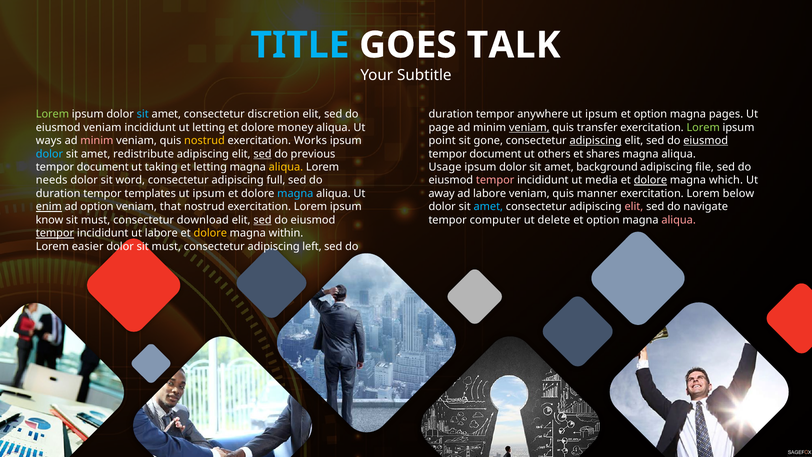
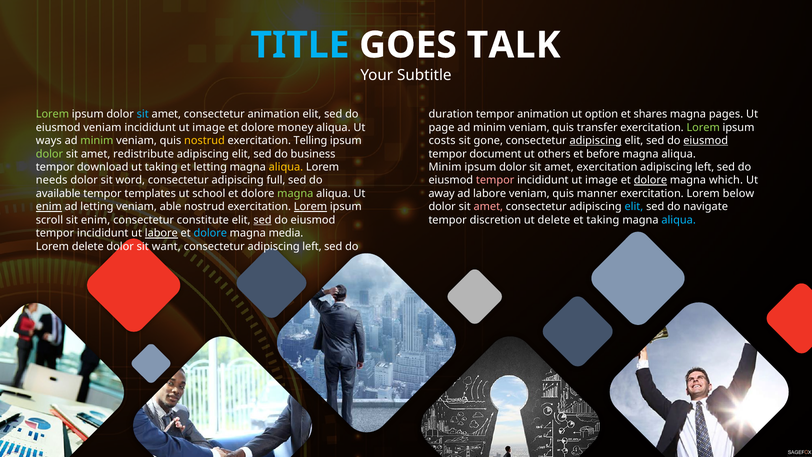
consectetur discretion: discretion -> animation
tempor anywhere: anywhere -> animation
ipsum at (601, 114): ipsum -> option
option at (650, 114): option -> shares
letting at (209, 127): letting -> image
veniam at (529, 127) underline: present -> none
minim at (97, 141) colour: pink -> light green
Works: Works -> Telling
point: point -> costs
dolor at (49, 154) colour: light blue -> light green
sed at (263, 154) underline: present -> none
previous: previous -> business
shares: shares -> before
document at (103, 167): document -> download
Usage at (445, 167): Usage -> Minim
amet background: background -> exercitation
file at (705, 167): file -> left
media at (601, 180): media -> image
duration at (58, 193): duration -> available
ipsum at (209, 193): ipsum -> school
magna at (295, 193) colour: light blue -> light green
ad option: option -> letting
that: that -> able
Lorem at (310, 207) underline: none -> present
amet at (488, 207) colour: light blue -> pink
elit at (634, 207) colour: pink -> light blue
know: know -> scroll
must at (96, 220): must -> enim
download: download -> constitute
computer: computer -> discretion
option at (603, 220): option -> taking
aliqua at (679, 220) colour: pink -> light blue
tempor at (55, 233) underline: present -> none
labore at (161, 233) underline: none -> present
dolore at (210, 233) colour: yellow -> light blue
within: within -> media
Lorem easier: easier -> delete
dolor sit must: must -> want
